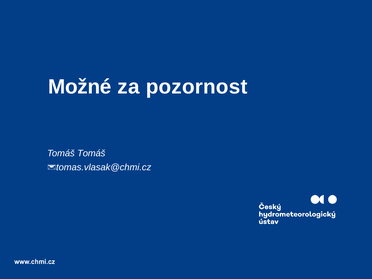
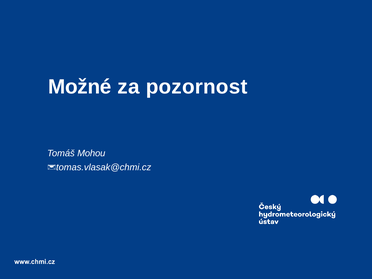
Tomáš Tomáš: Tomáš -> Mohou
